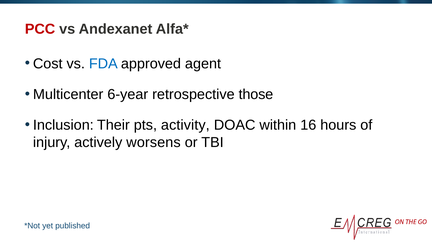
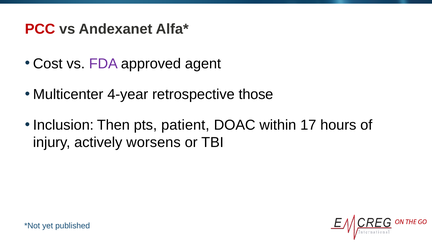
FDA colour: blue -> purple
6-year: 6-year -> 4-year
Their: Their -> Then
activity: activity -> patient
16: 16 -> 17
